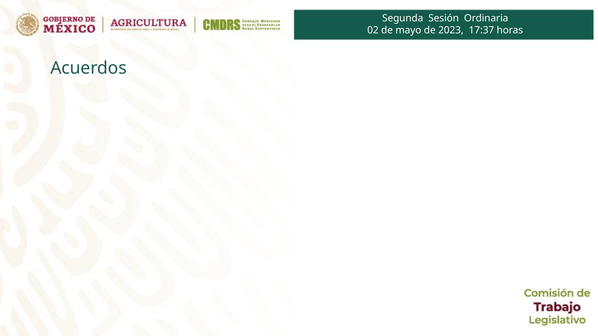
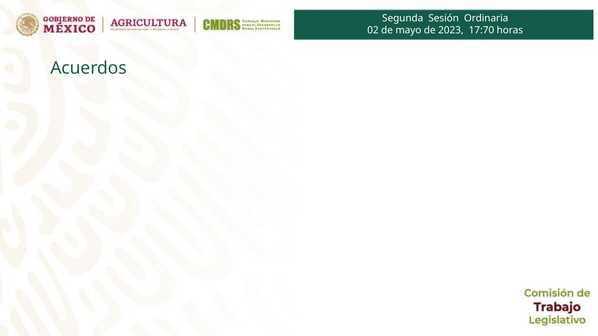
17:37: 17:37 -> 17:70
